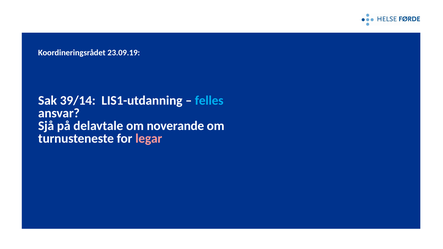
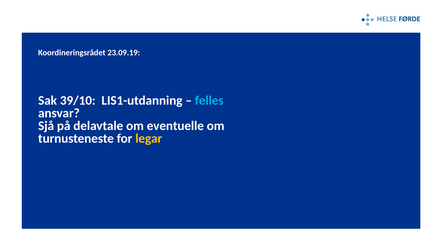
39/14: 39/14 -> 39/10
noverande: noverande -> eventuelle
legar colour: pink -> yellow
